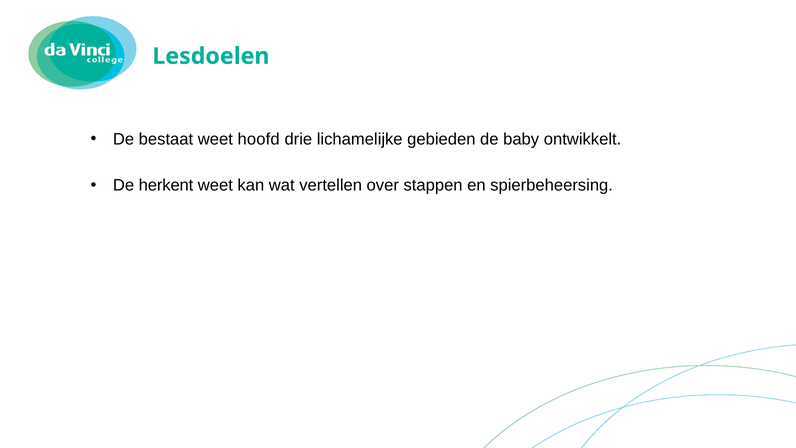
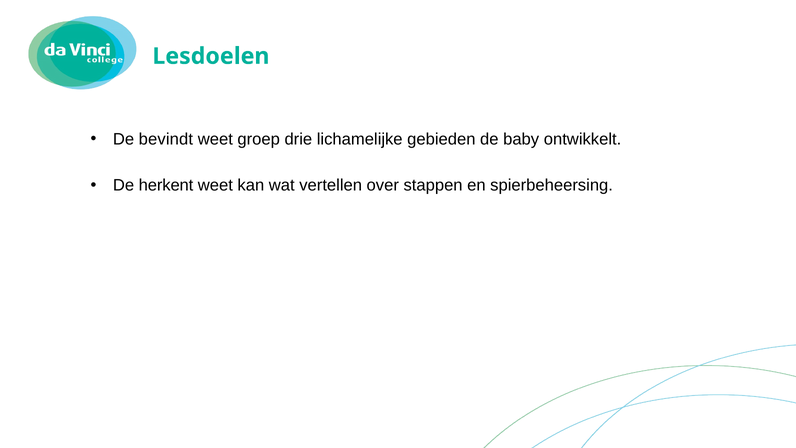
bestaat: bestaat -> bevindt
hoofd: hoofd -> groep
